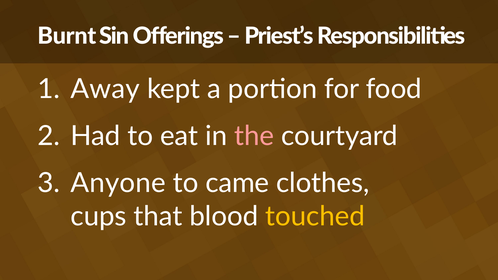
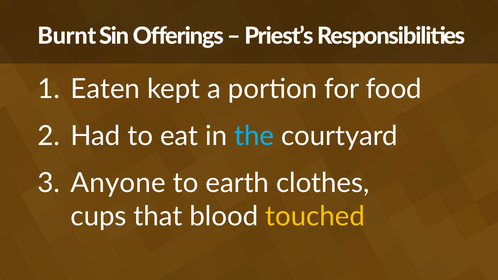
Away: Away -> Eaten
the colour: pink -> light blue
came: came -> earth
